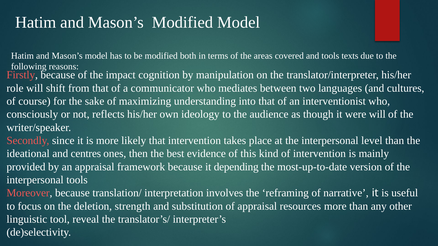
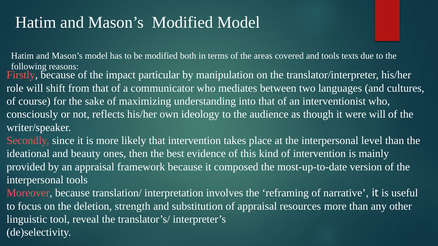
cognition: cognition -> particular
centres: centres -> beauty
depending: depending -> composed
